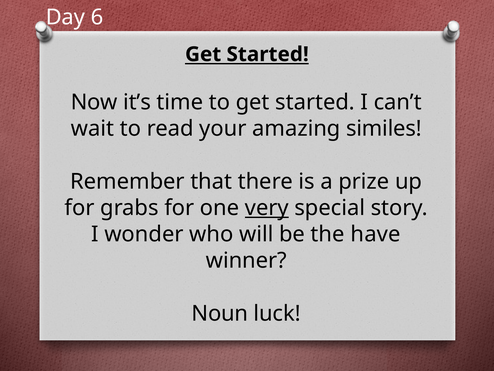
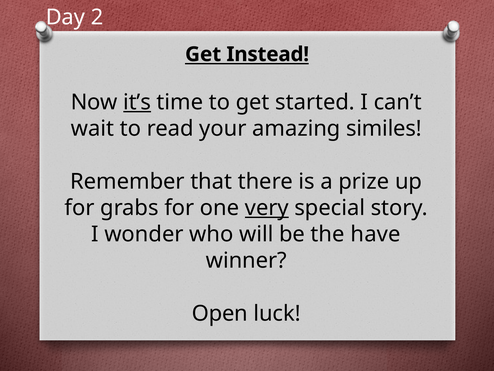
6: 6 -> 2
Started at (268, 54): Started -> Instead
it’s underline: none -> present
Noun: Noun -> Open
